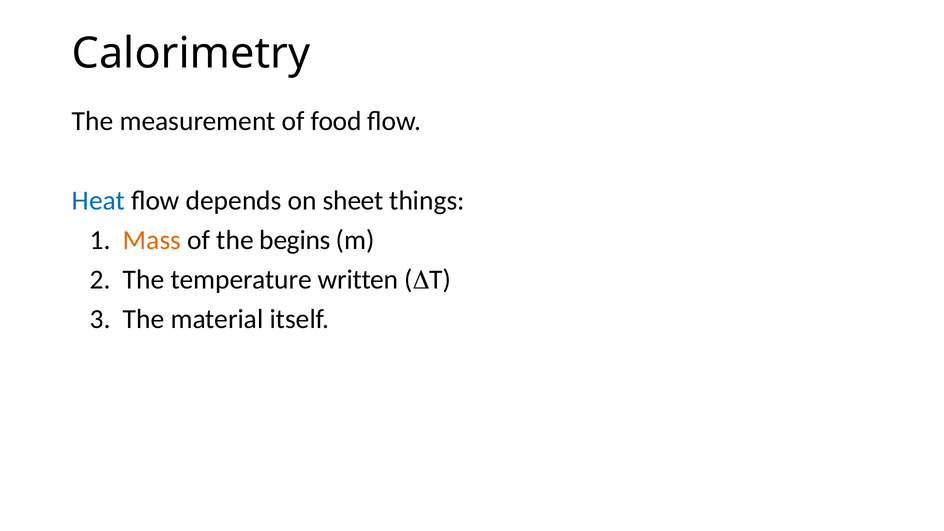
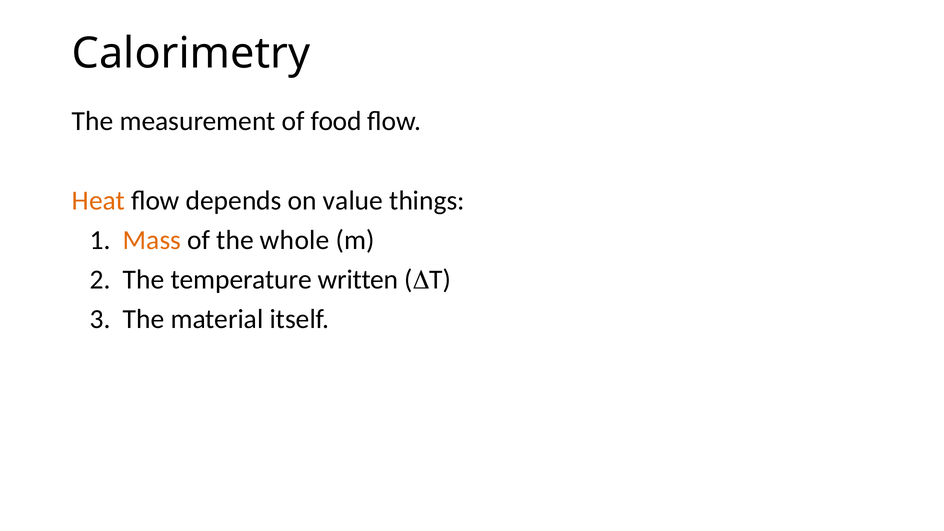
Heat colour: blue -> orange
sheet: sheet -> value
begins: begins -> whole
